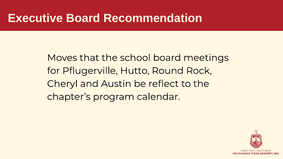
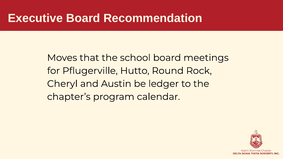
reflect: reflect -> ledger
